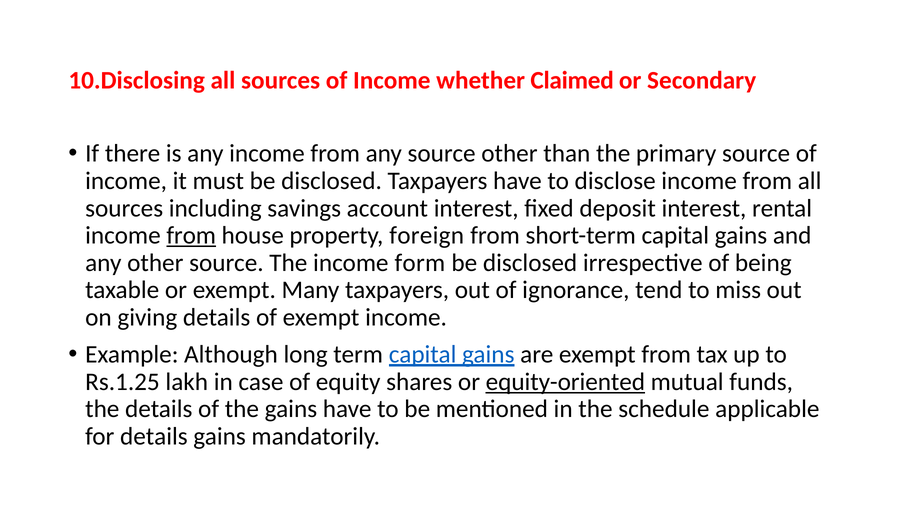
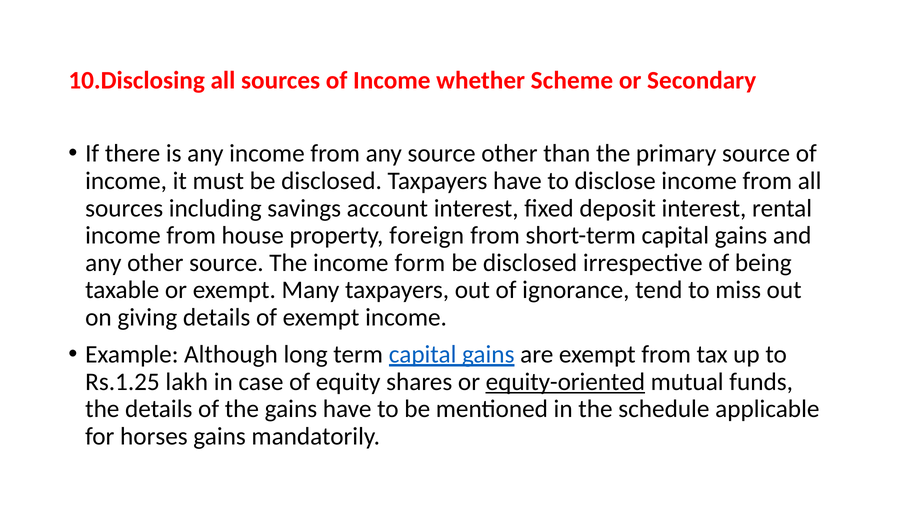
Claimed: Claimed -> Scheme
from at (191, 235) underline: present -> none
for details: details -> horses
